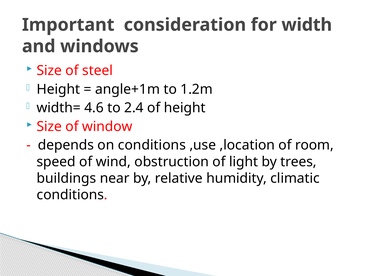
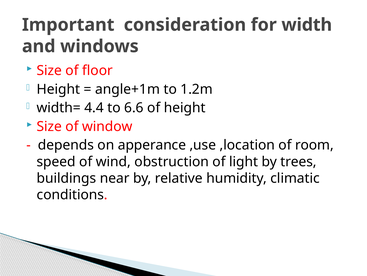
steel: steel -> floor
4.6: 4.6 -> 4.4
2.4: 2.4 -> 6.6
on conditions: conditions -> apperance
